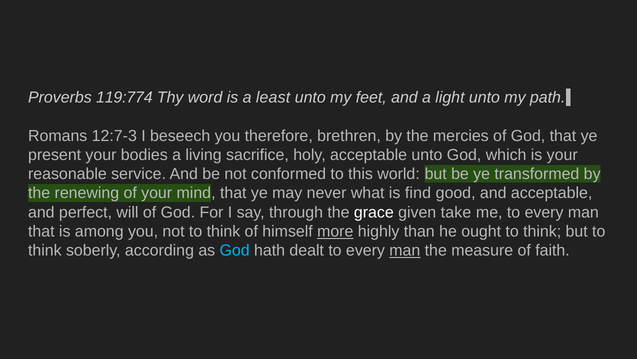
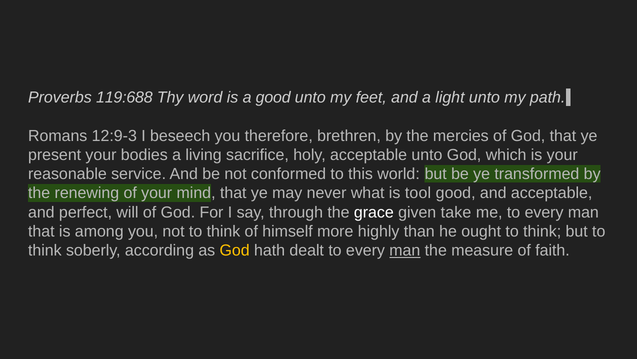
119:774: 119:774 -> 119:688
a least: least -> good
12:7-3: 12:7-3 -> 12:9-3
find: find -> tool
more underline: present -> none
God at (235, 250) colour: light blue -> yellow
